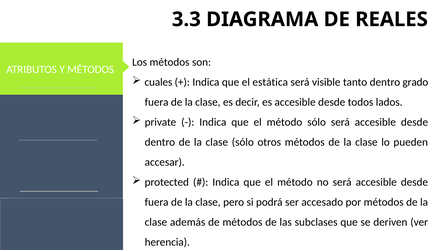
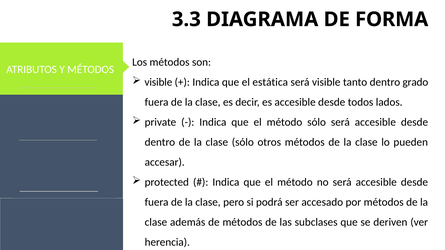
REALES: REALES -> FORMA
cuales at (158, 82): cuales -> visible
